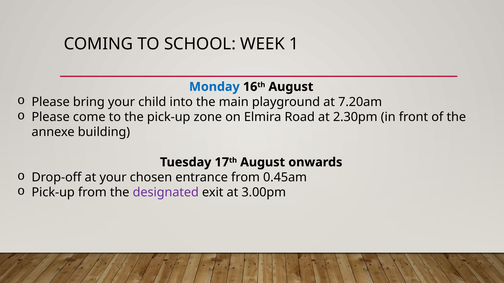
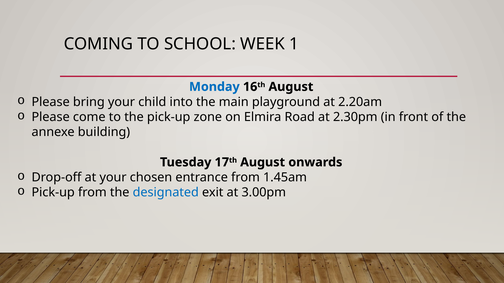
7.20am: 7.20am -> 2.20am
0.45am: 0.45am -> 1.45am
designated colour: purple -> blue
